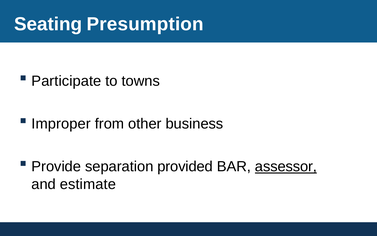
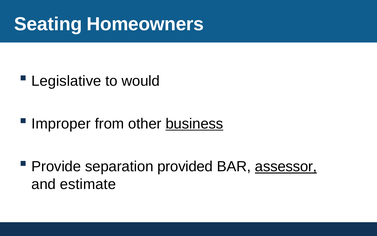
Presumption: Presumption -> Homeowners
Participate: Participate -> Legislative
towns: towns -> would
business underline: none -> present
